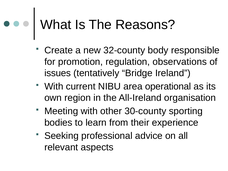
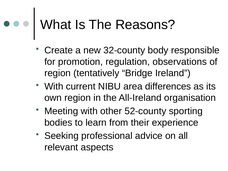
issues at (58, 73): issues -> region
operational: operational -> differences
30-county: 30-county -> 52-county
